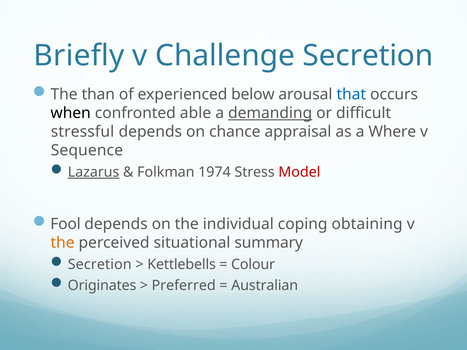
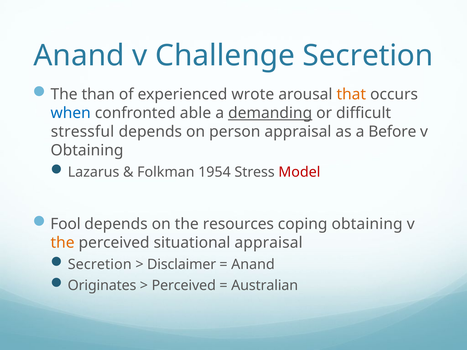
Briefly at (79, 56): Briefly -> Anand
below: below -> wrote
that colour: blue -> orange
when colour: black -> blue
chance: chance -> person
Where: Where -> Before
Sequence at (87, 151): Sequence -> Obtaining
Lazarus underline: present -> none
1974: 1974 -> 1954
individual: individual -> resources
situational summary: summary -> appraisal
Kettlebells: Kettlebells -> Disclaimer
Colour at (253, 265): Colour -> Anand
Preferred at (184, 286): Preferred -> Perceived
